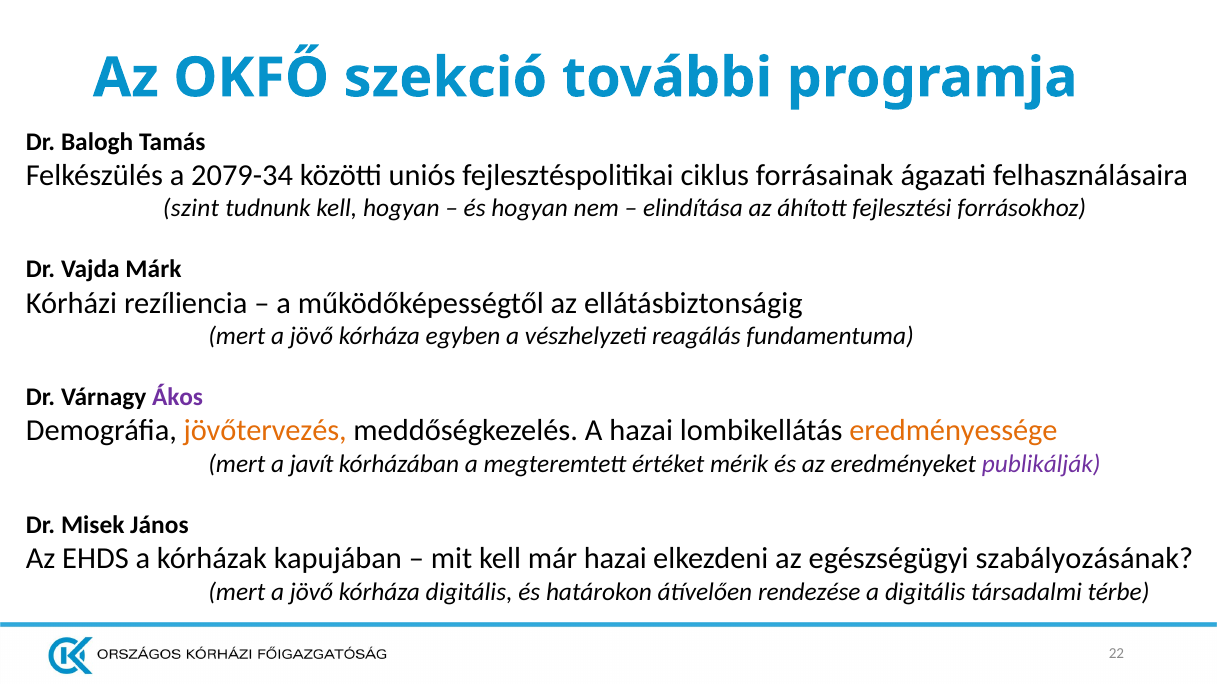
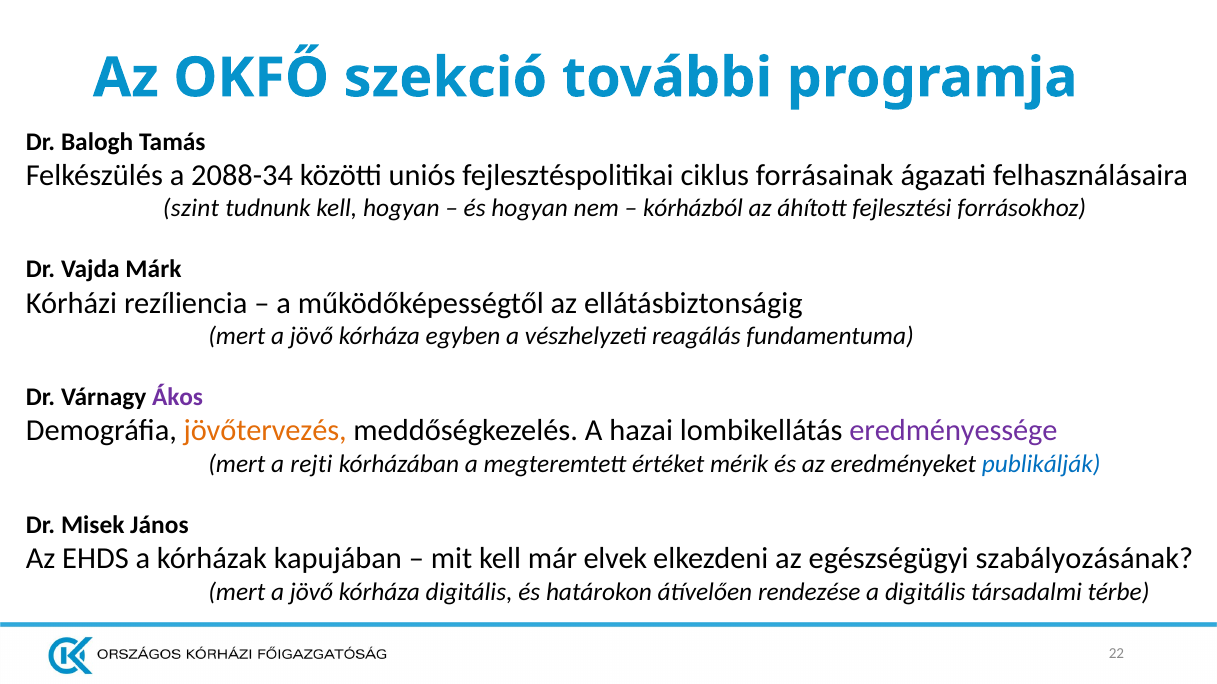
2079-34: 2079-34 -> 2088-34
elindítása: elindítása -> kórházból
eredményessége colour: orange -> purple
javít: javít -> rejti
publikálják colour: purple -> blue
már hazai: hazai -> elvek
